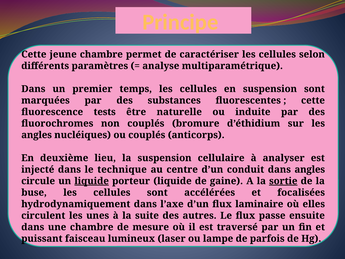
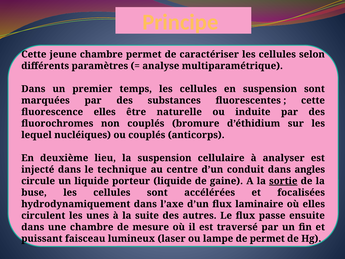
fluorescence tests: tests -> elles
angles at (37, 135): angles -> lequel
liquide at (92, 181) underline: present -> none
de parfois: parfois -> permet
